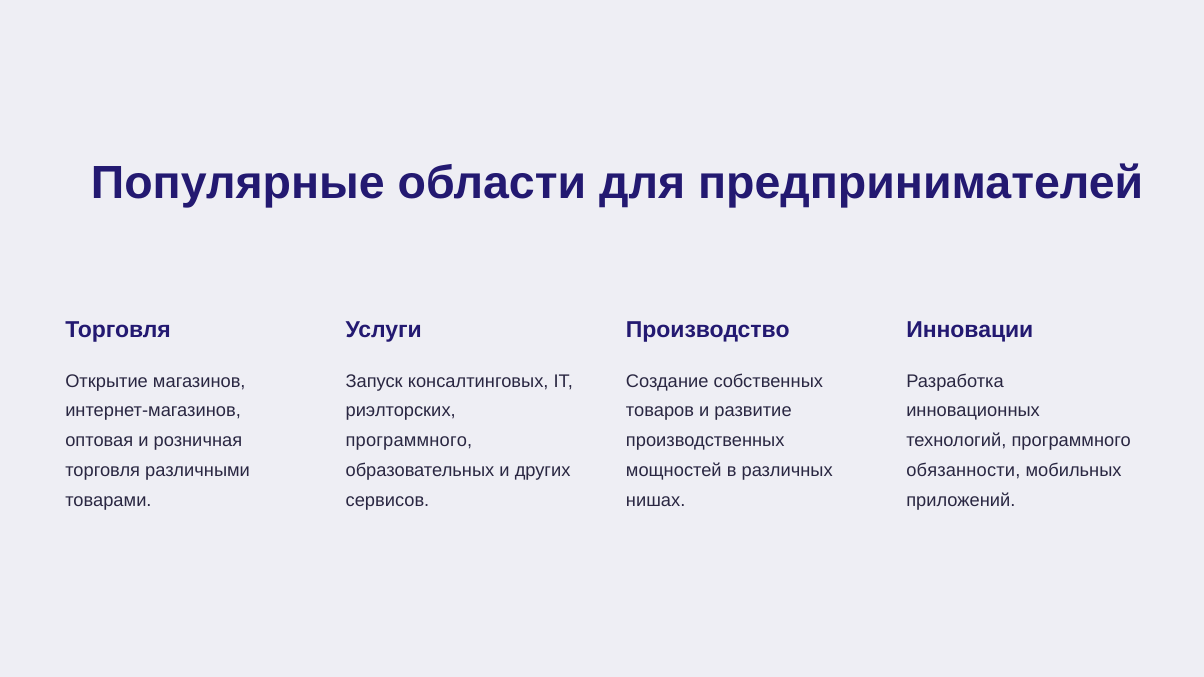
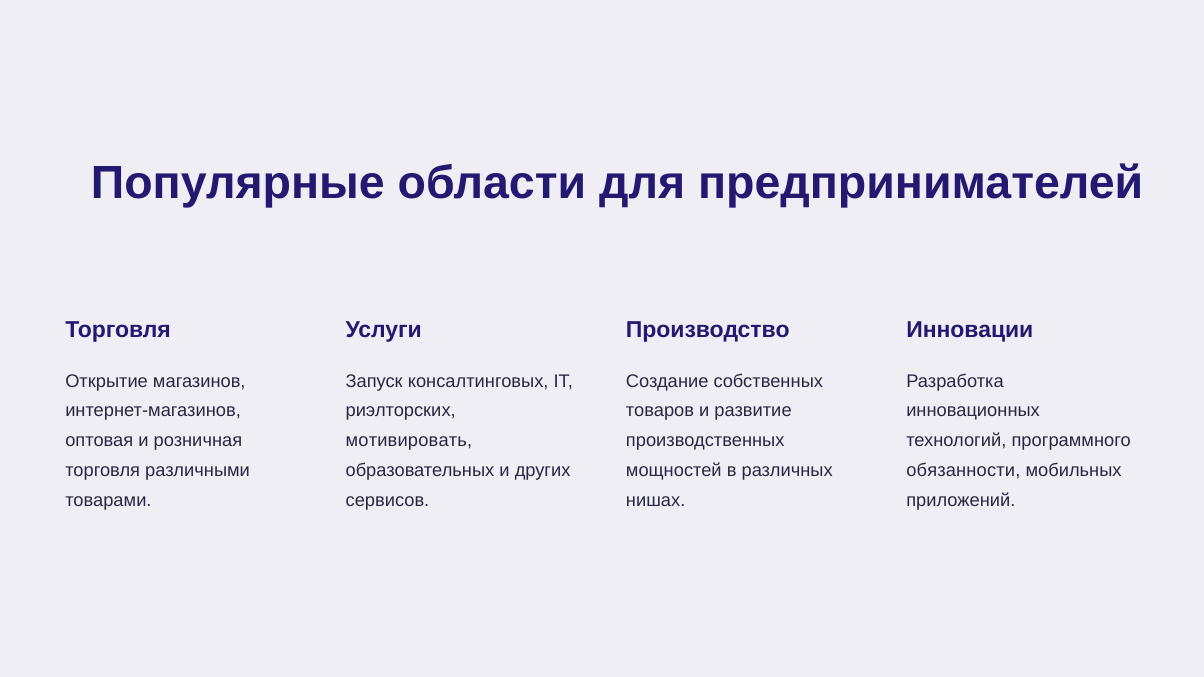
программного at (409, 441): программного -> мотивировать
